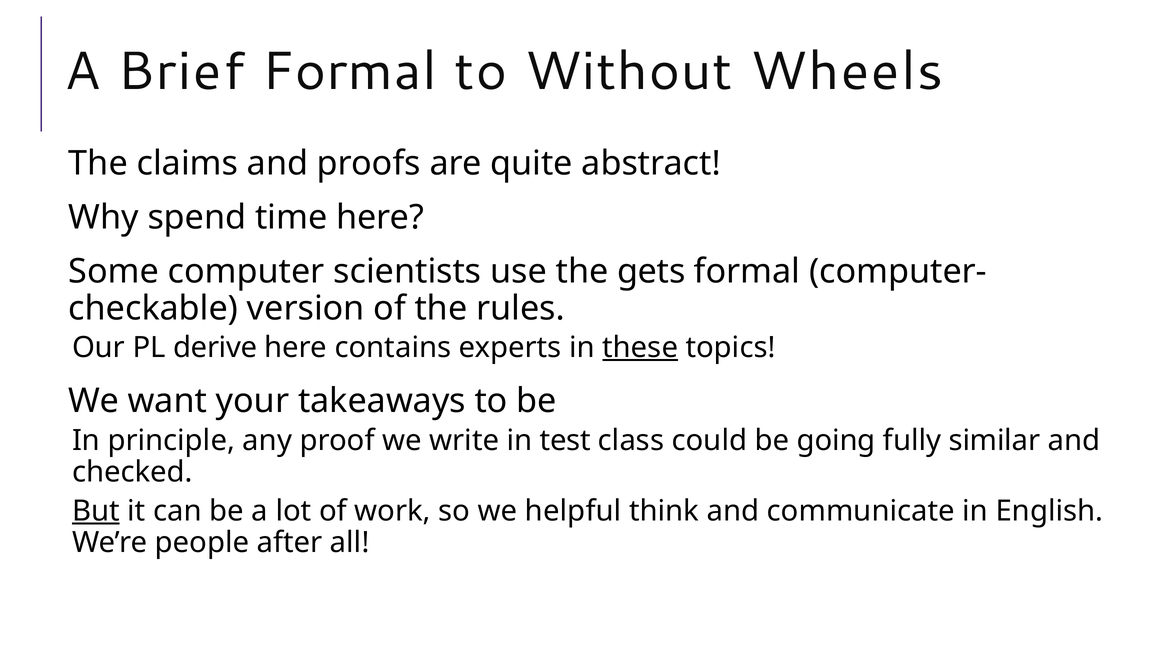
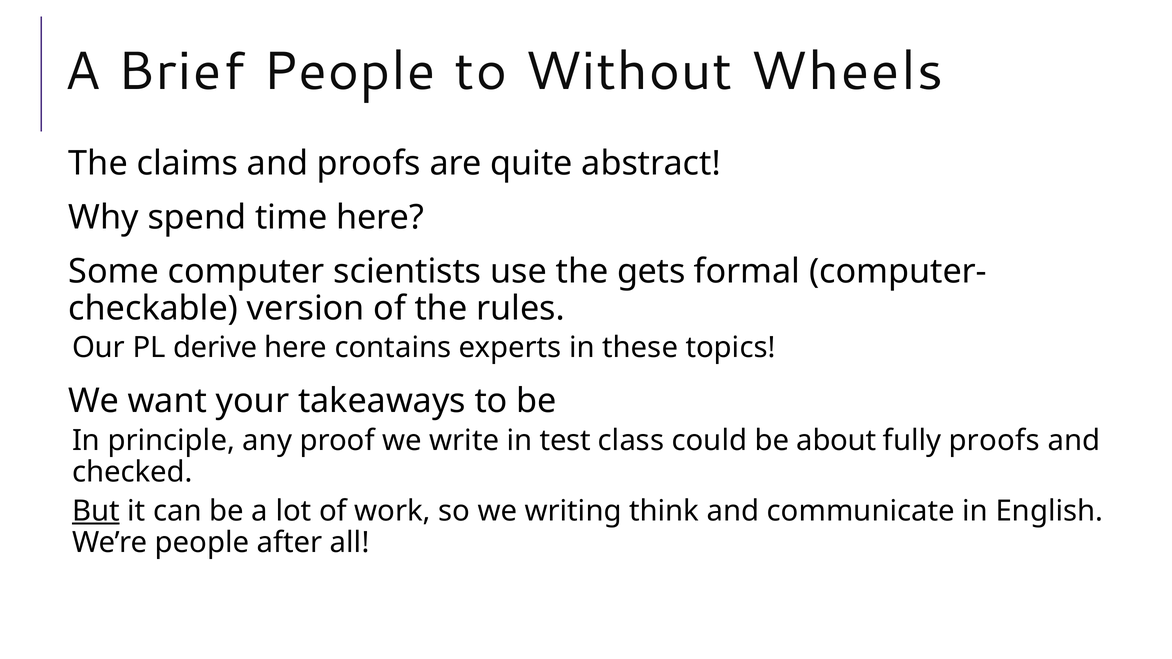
Brief Formal: Formal -> People
these underline: present -> none
going: going -> about
fully similar: similar -> proofs
helpful: helpful -> writing
